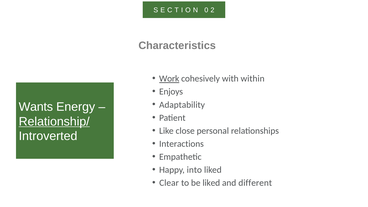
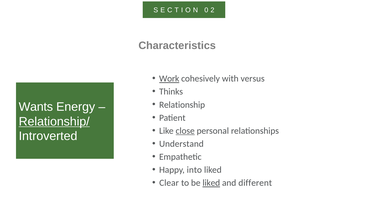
within: within -> versus
Enjoys: Enjoys -> Thinks
Adaptability: Adaptability -> Relationship
close underline: none -> present
Interactions: Interactions -> Understand
liked at (211, 183) underline: none -> present
